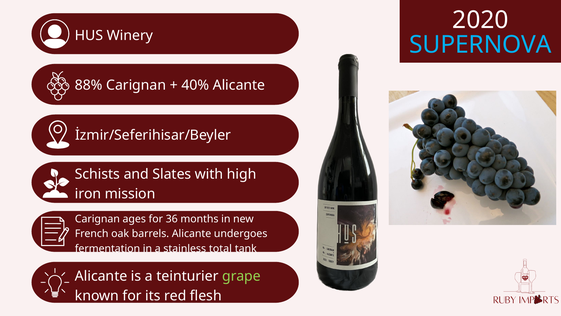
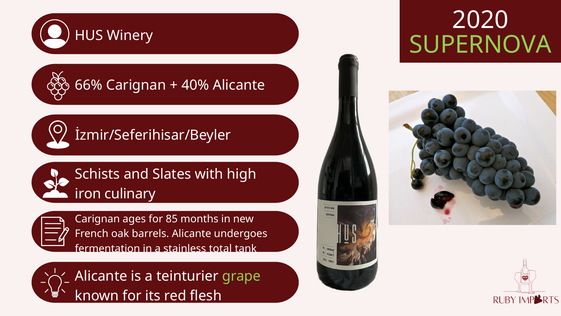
SUPERNOVA colour: light blue -> light green
88%: 88% -> 66%
mission: mission -> culinary
36: 36 -> 85
